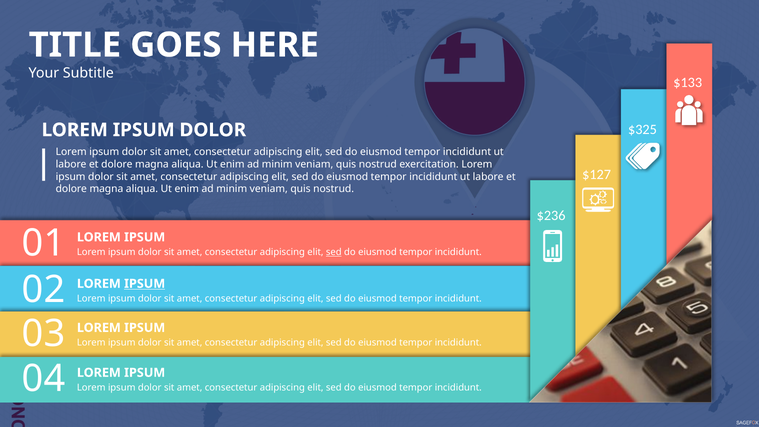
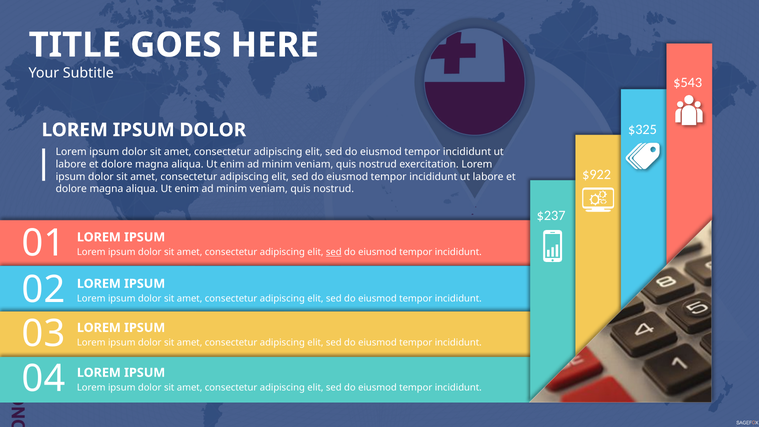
$133: $133 -> $543
$127: $127 -> $922
$236: $236 -> $237
IPSUM at (145, 284) underline: present -> none
